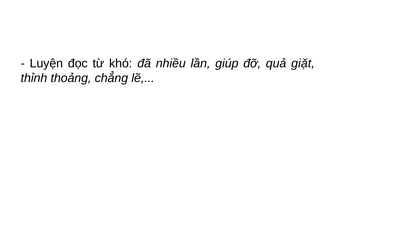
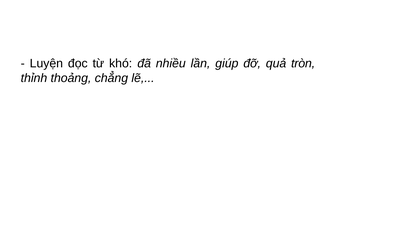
giặt: giặt -> tròn
